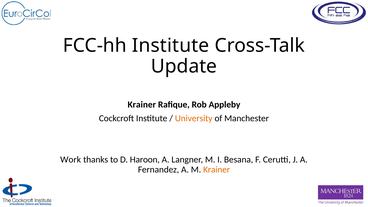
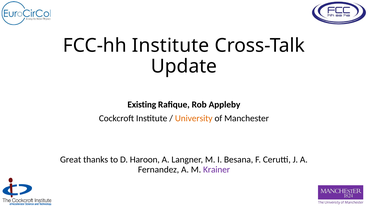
Krainer at (142, 105): Krainer -> Existing
Work: Work -> Great
Krainer at (217, 170) colour: orange -> purple
